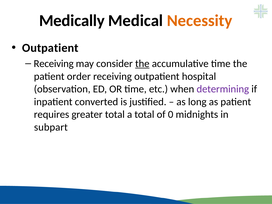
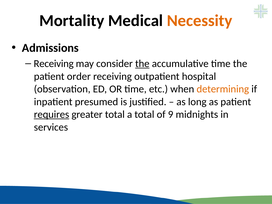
Medically: Medically -> Mortality
Outpatient at (50, 48): Outpatient -> Admissions
determining colour: purple -> orange
converted: converted -> presumed
requires underline: none -> present
0: 0 -> 9
subpart: subpart -> services
